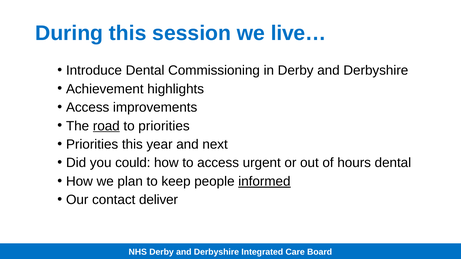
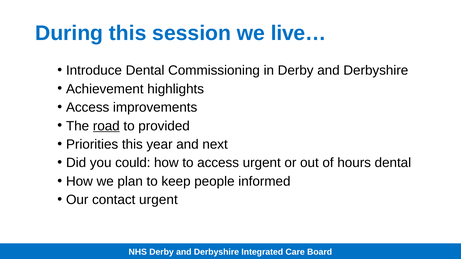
to priorities: priorities -> provided
informed underline: present -> none
contact deliver: deliver -> urgent
